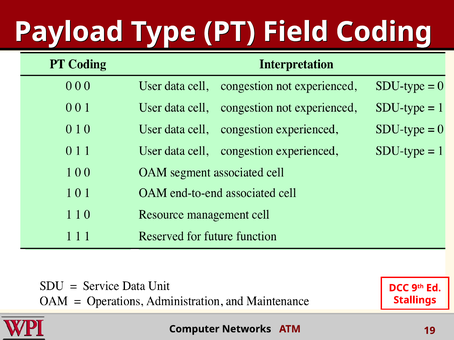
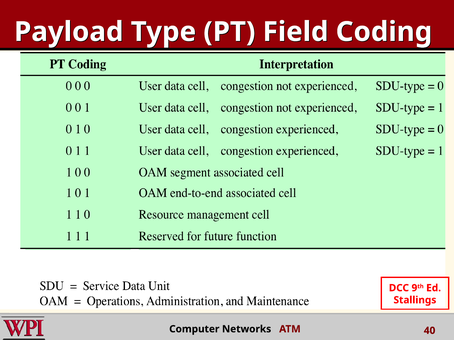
19: 19 -> 40
